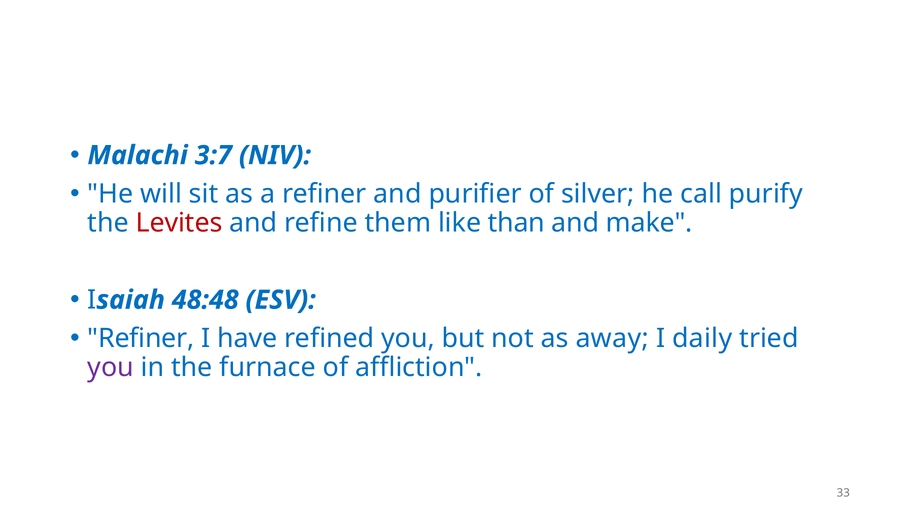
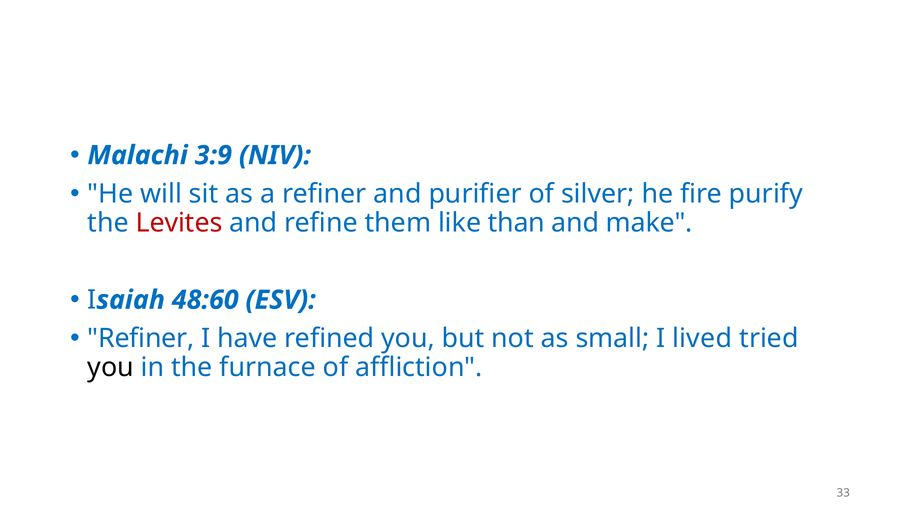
3:7: 3:7 -> 3:9
call: call -> fire
48:48: 48:48 -> 48:60
away: away -> small
daily: daily -> lived
you at (111, 368) colour: purple -> black
